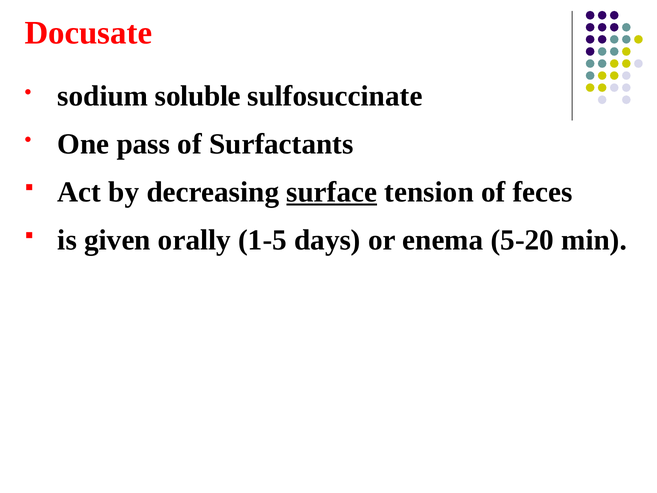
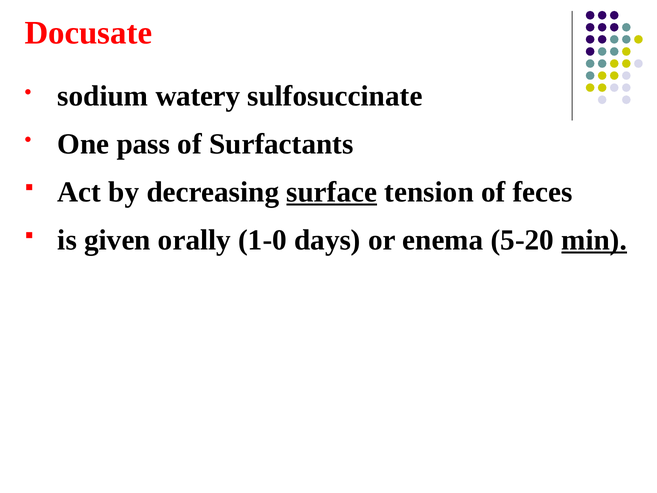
soluble: soluble -> watery
1-5: 1-5 -> 1-0
min underline: none -> present
